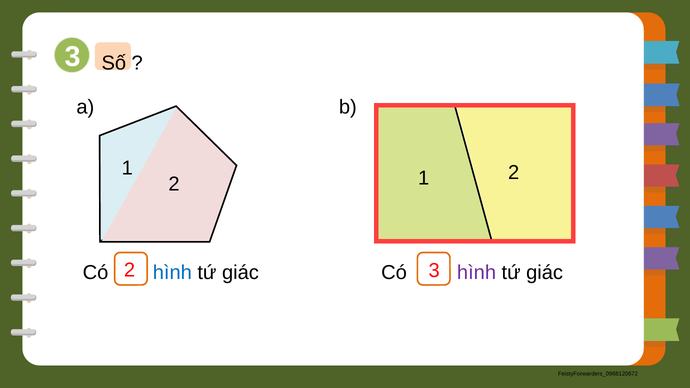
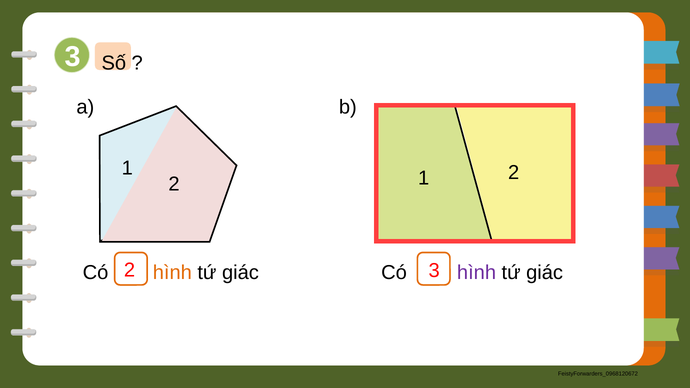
hình at (172, 273) colour: blue -> orange
